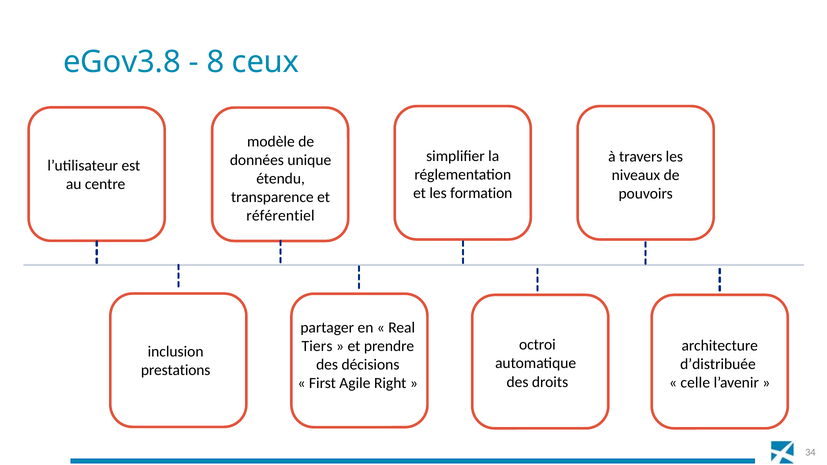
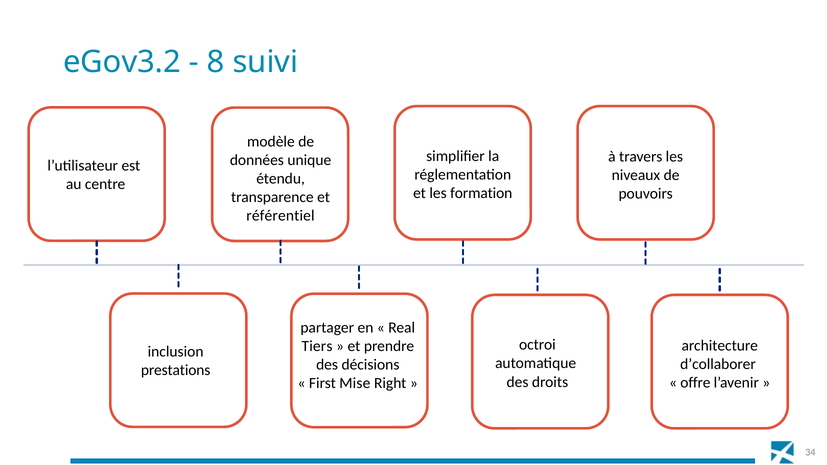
eGov3.8: eGov3.8 -> eGov3.2
ceux: ceux -> suivi
d’distribuée: d’distribuée -> d’collaborer
celle: celle -> offre
Agile: Agile -> Mise
